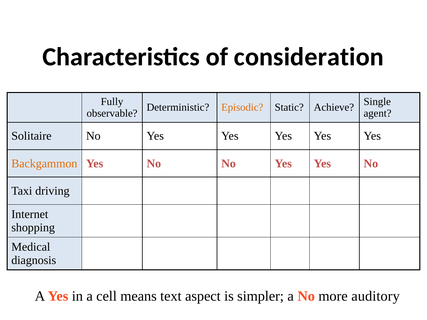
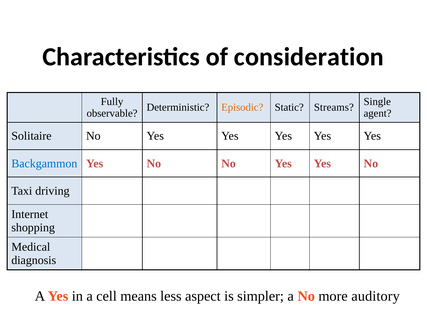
Achieve: Achieve -> Streams
Backgammon colour: orange -> blue
text: text -> less
